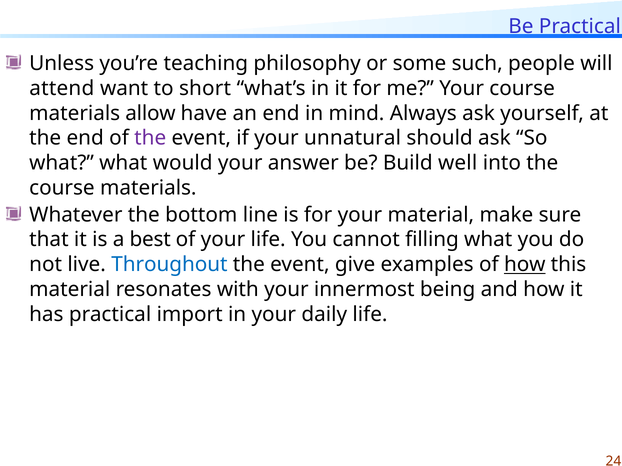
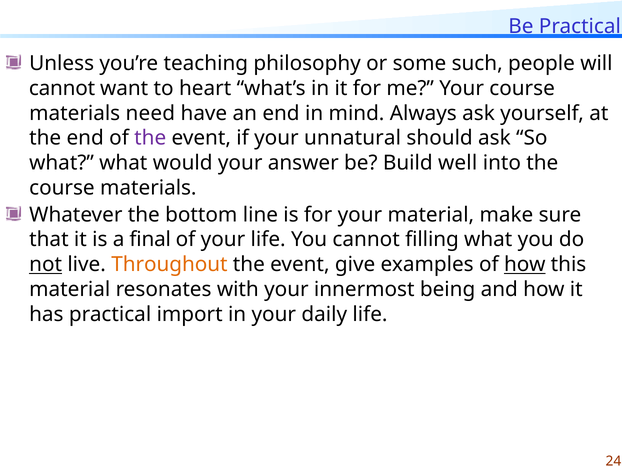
attend at (62, 89): attend -> cannot
short: short -> heart
allow: allow -> need
best: best -> final
not underline: none -> present
Throughout colour: blue -> orange
